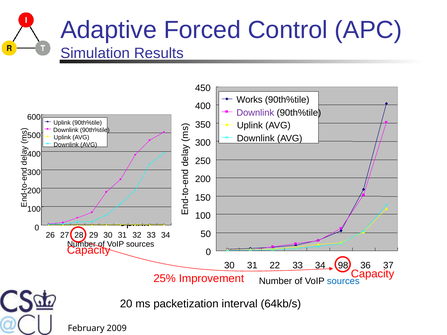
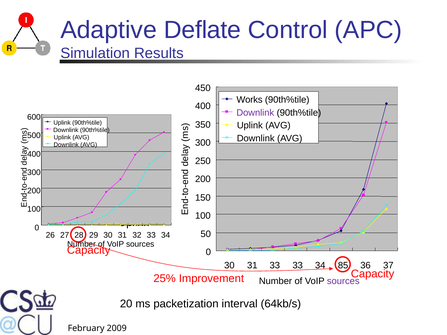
Forced: Forced -> Deflate
31 22: 22 -> 33
98: 98 -> 85
sources at (343, 281) colour: blue -> purple
